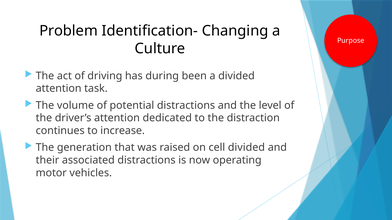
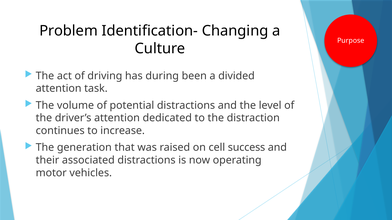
cell divided: divided -> success
